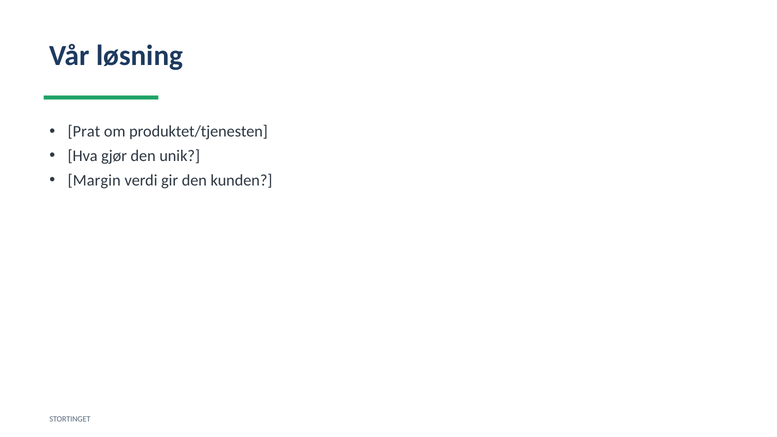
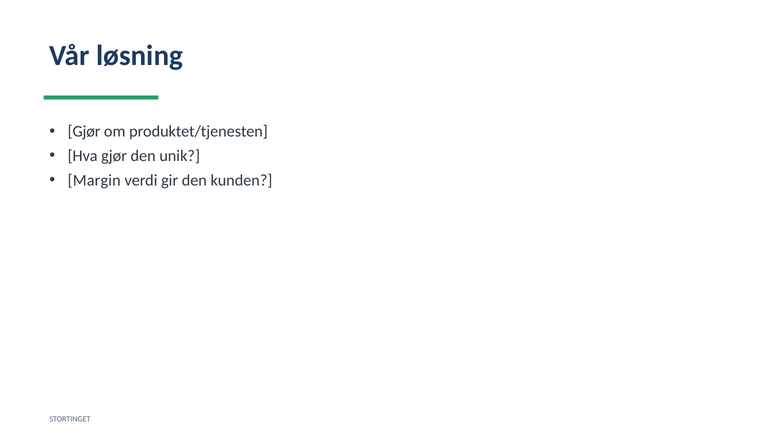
Prat at (84, 132): Prat -> Gjør
